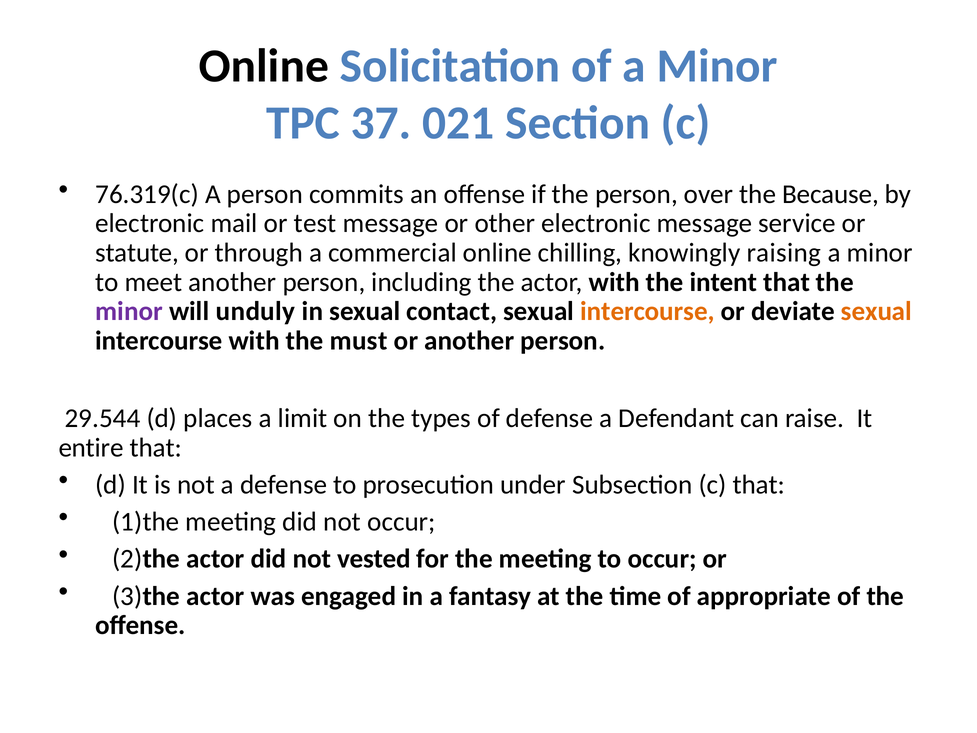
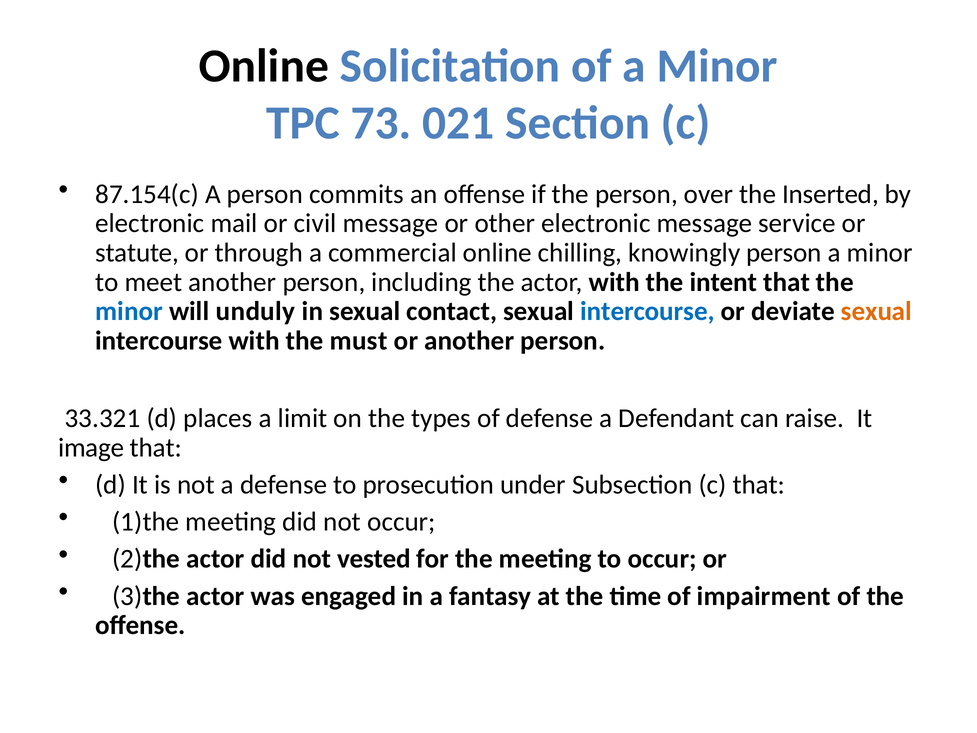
37: 37 -> 73
76.319(c: 76.319(c -> 87.154(c
Because: Because -> Inserted
test: test -> civil
knowingly raising: raising -> person
minor at (129, 311) colour: purple -> blue
intercourse at (647, 311) colour: orange -> blue
29.544: 29.544 -> 33.321
entire: entire -> image
appropriate: appropriate -> impairment
